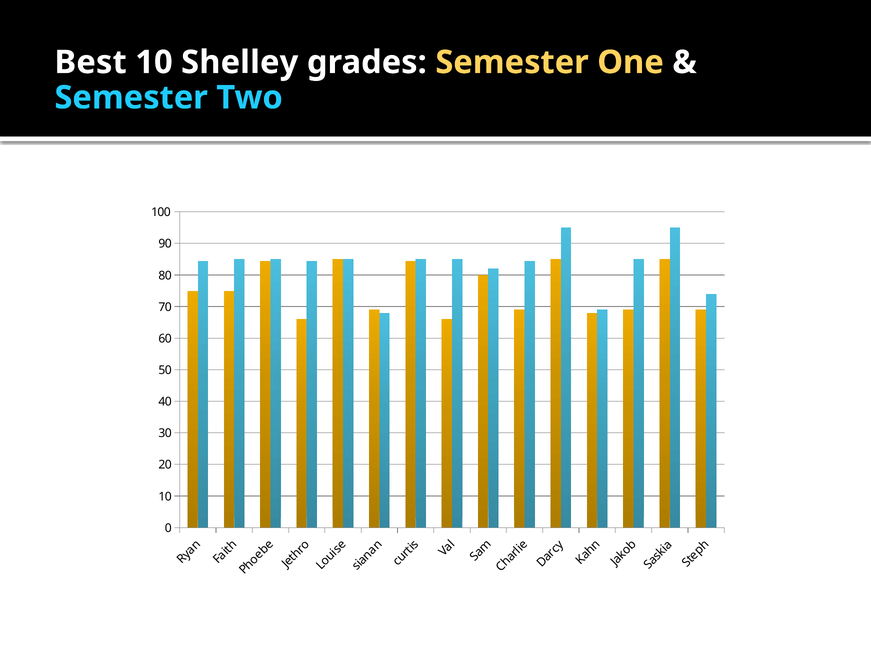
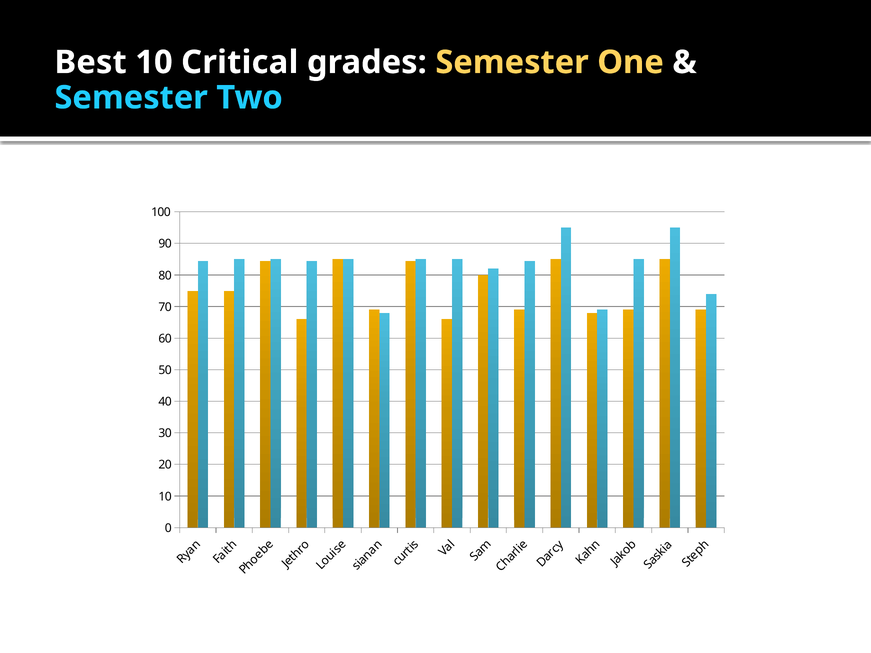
Shelley: Shelley -> Critical
